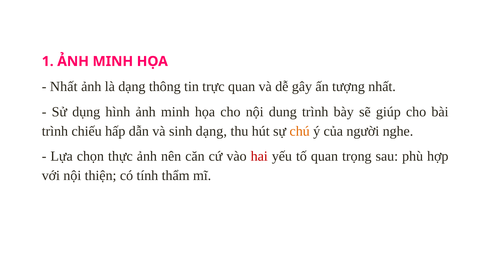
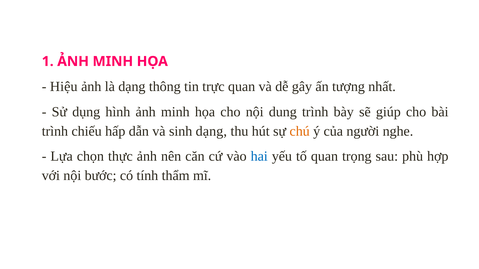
Nhất at (64, 87): Nhất -> Hiệu
hai colour: red -> blue
thiện: thiện -> bước
